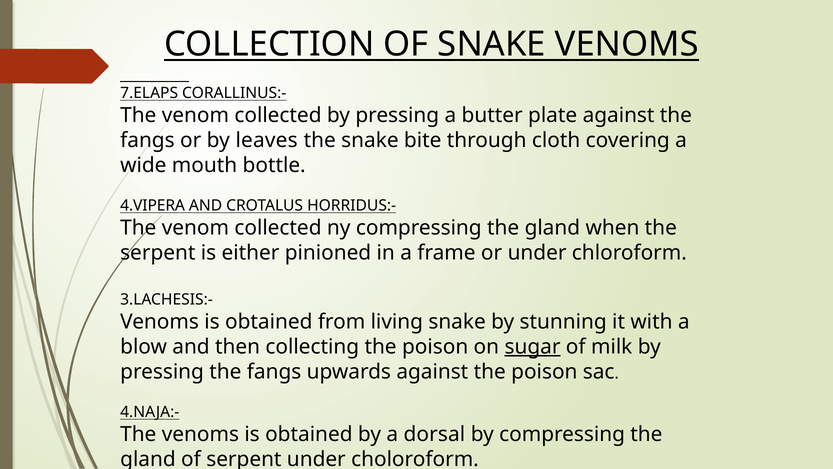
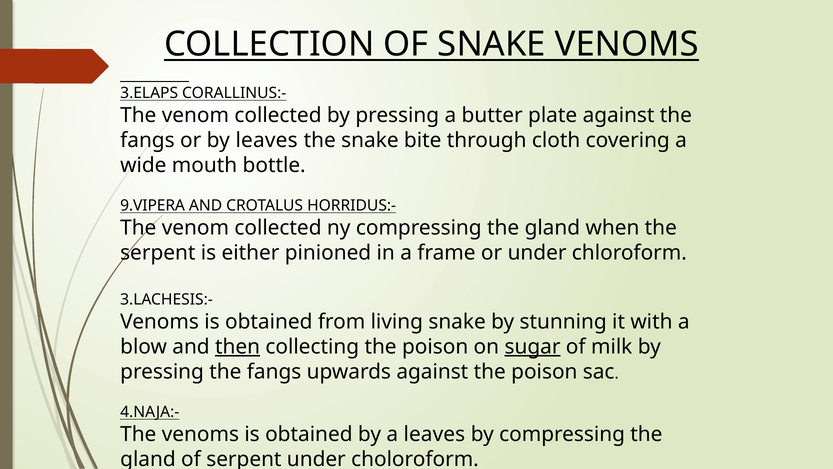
7.ELAPS: 7.ELAPS -> 3.ELAPS
4.VIPERA: 4.VIPERA -> 9.VIPERA
then underline: none -> present
a dorsal: dorsal -> leaves
